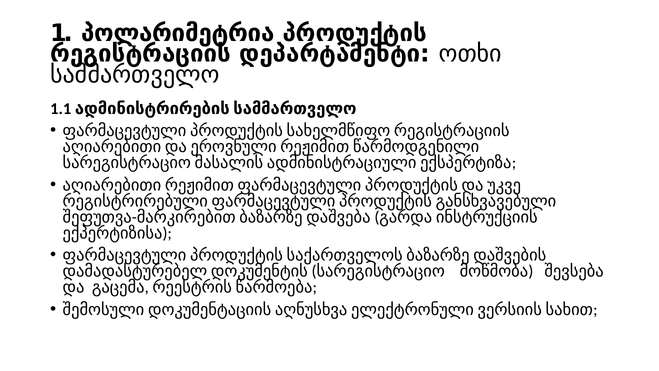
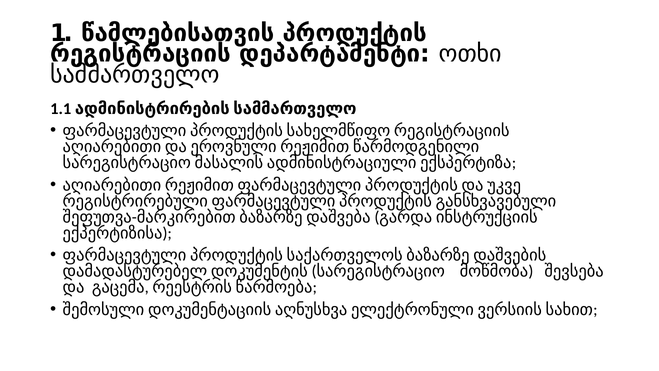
პოლარიმეტრია: პოლარიმეტრია -> წამლებისათვის
